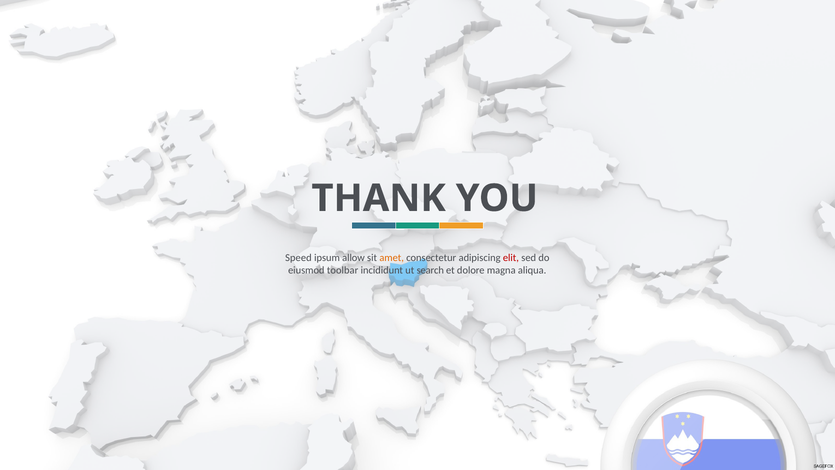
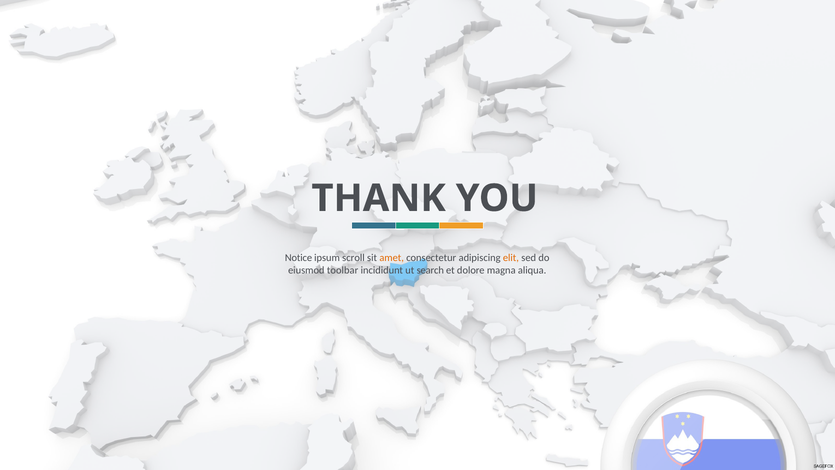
Speed: Speed -> Notice
allow: allow -> scroll
elit colour: red -> orange
